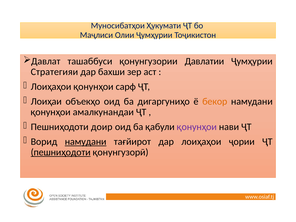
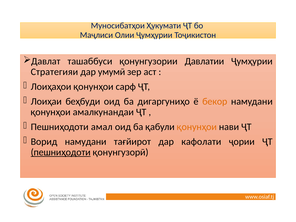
бахши: бахши -> умумӣ
объекҳо: объекҳо -> беҳбуди
доир: доир -> амал
қонунҳои at (197, 127) colour: purple -> orange
намудани at (86, 142) underline: present -> none
дар лоиҳаҳои: лоиҳаҳои -> кафолати
